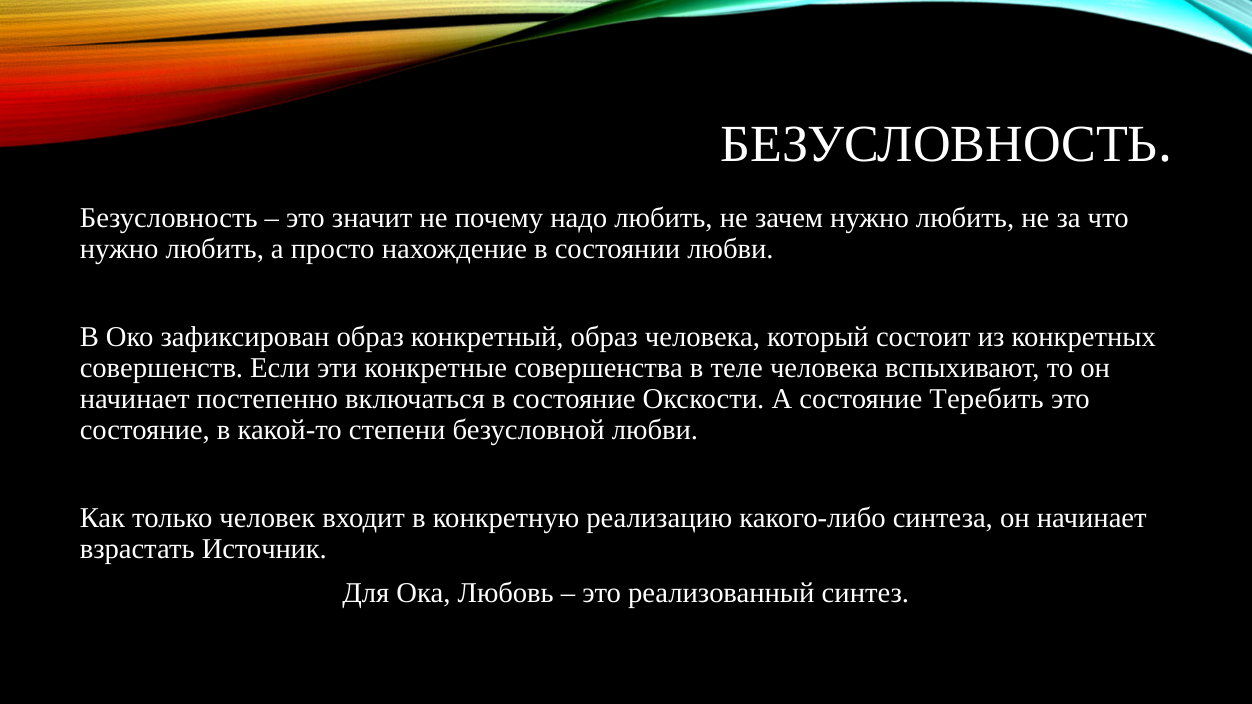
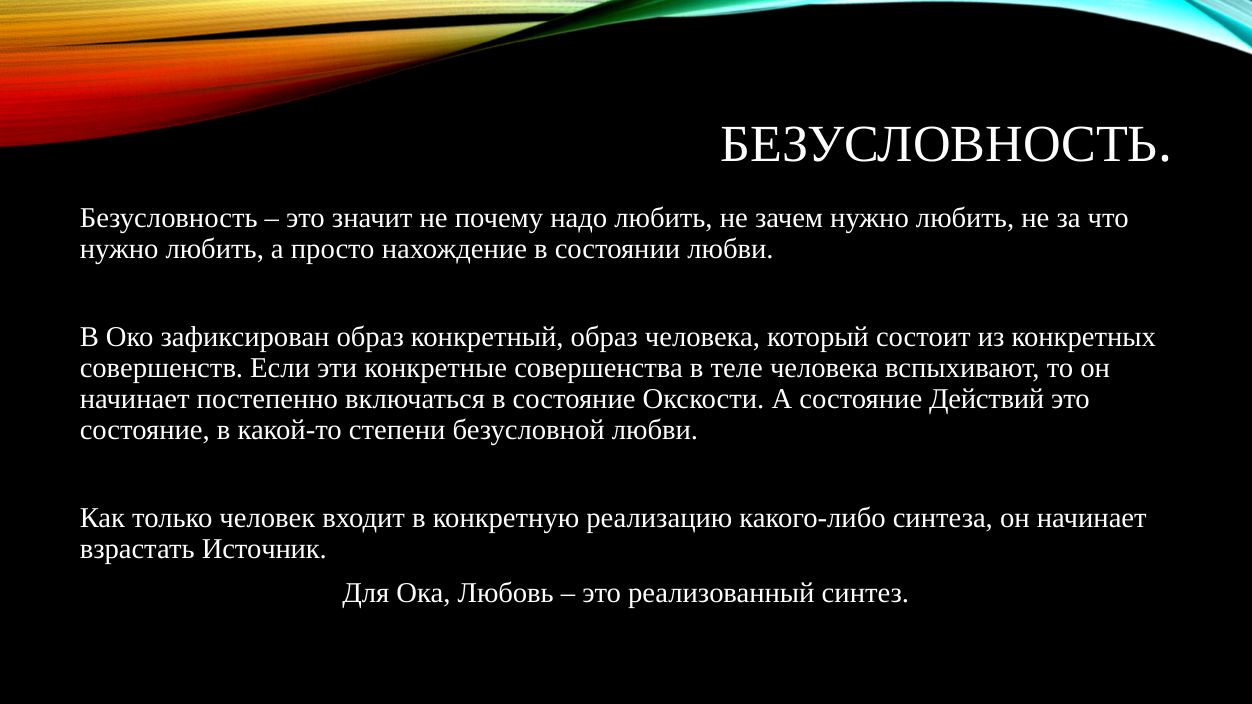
Теребить: Теребить -> Действий
